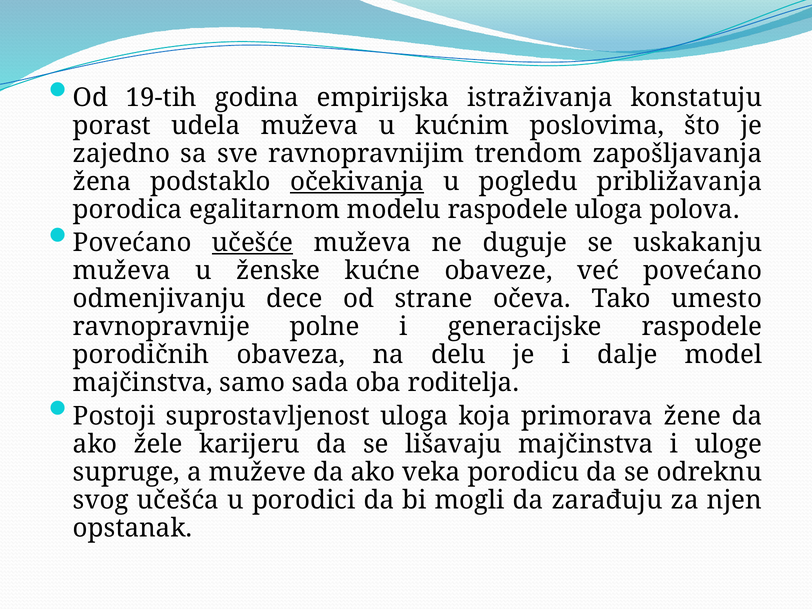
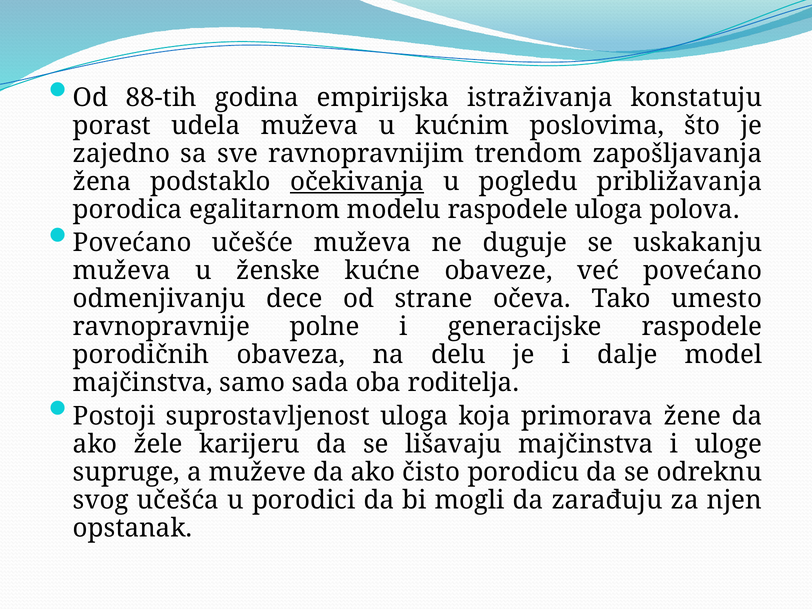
19-tih: 19-tih -> 88-tih
učešće underline: present -> none
veka: veka -> čisto
